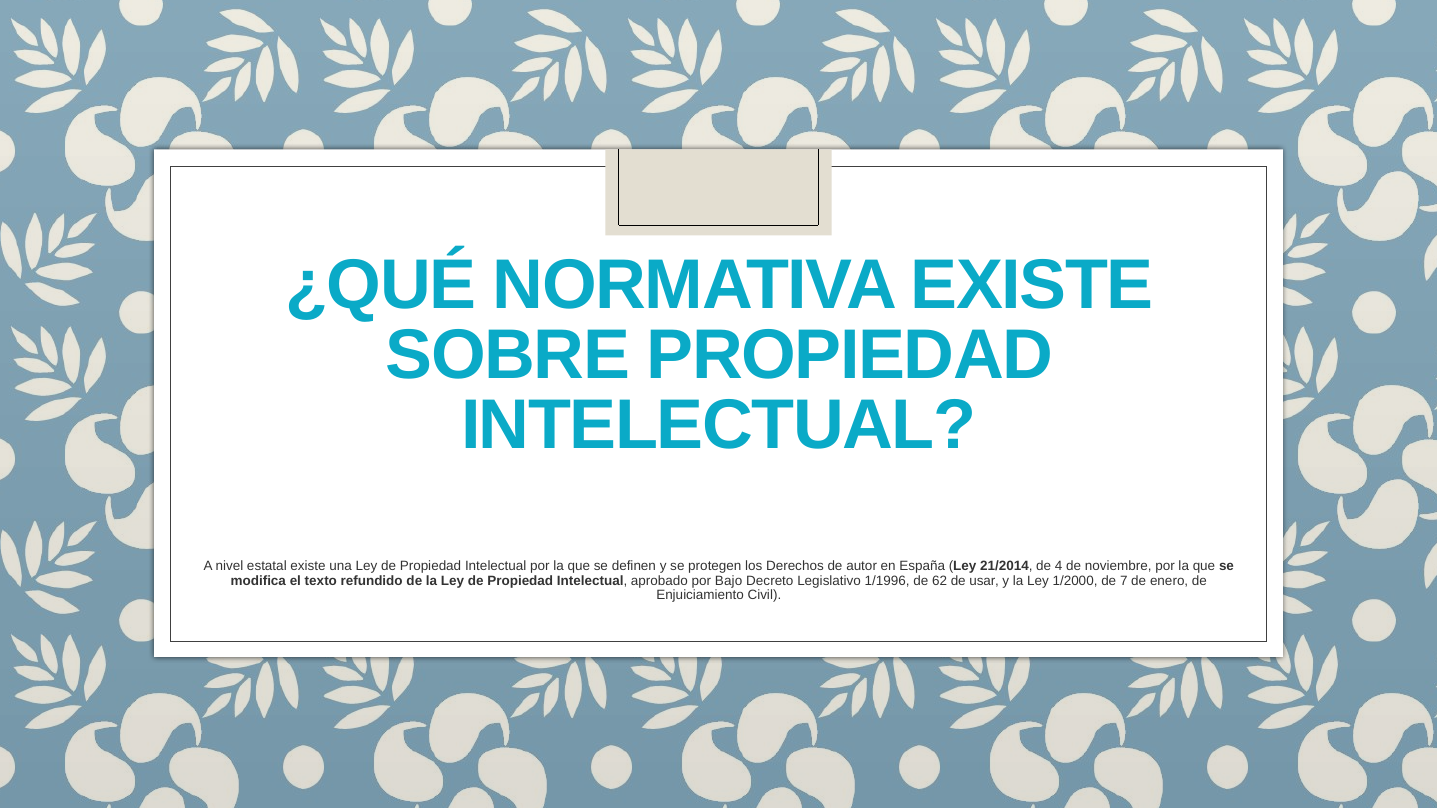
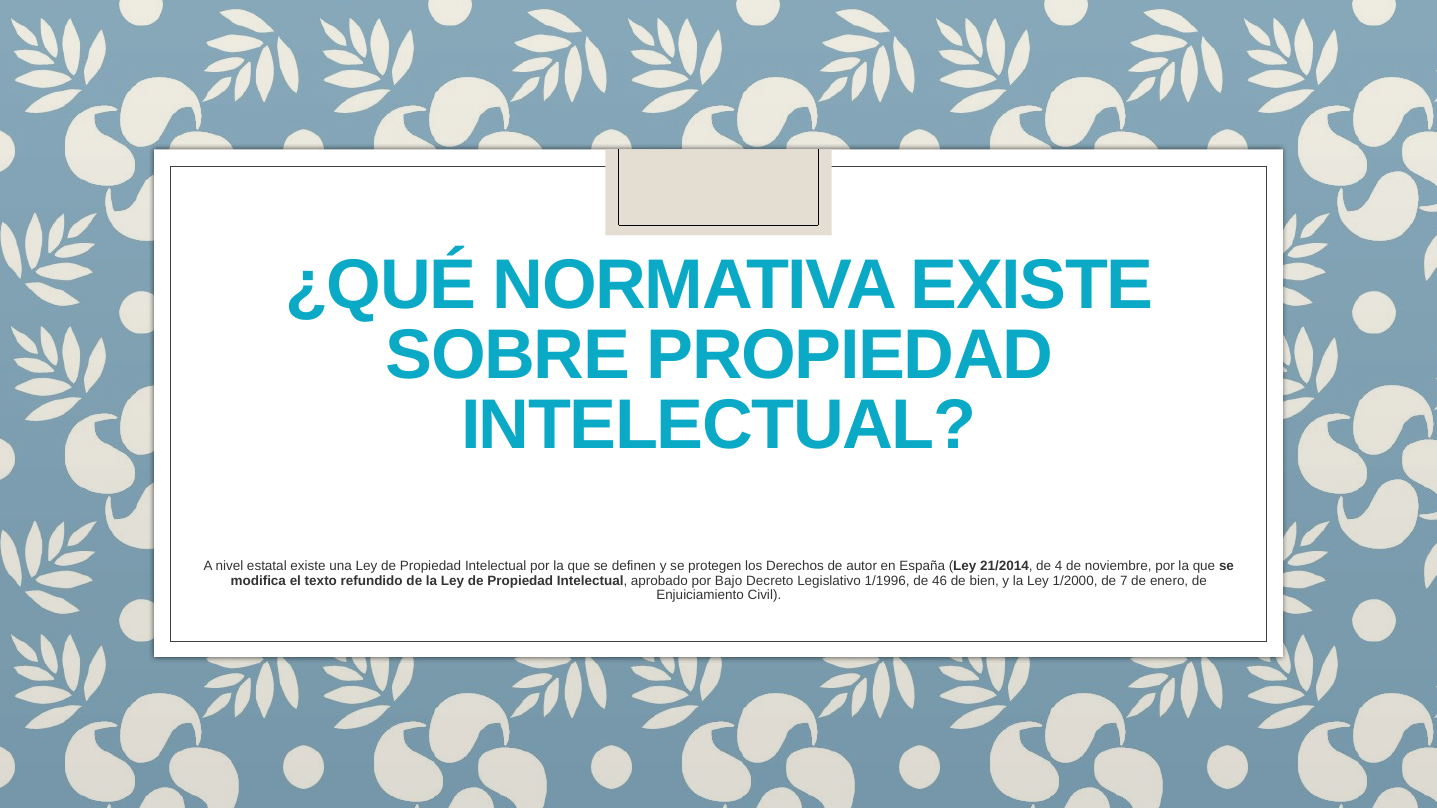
62: 62 -> 46
usar: usar -> bien
